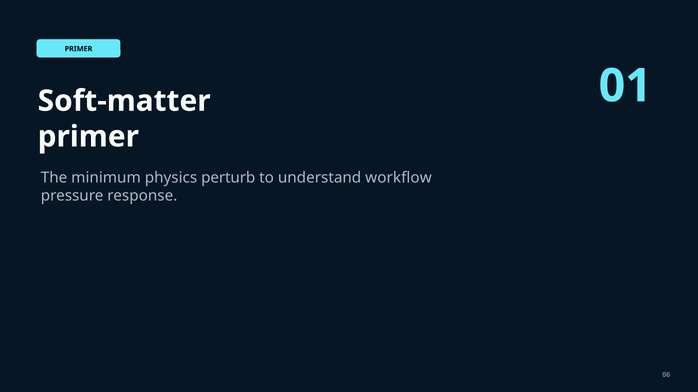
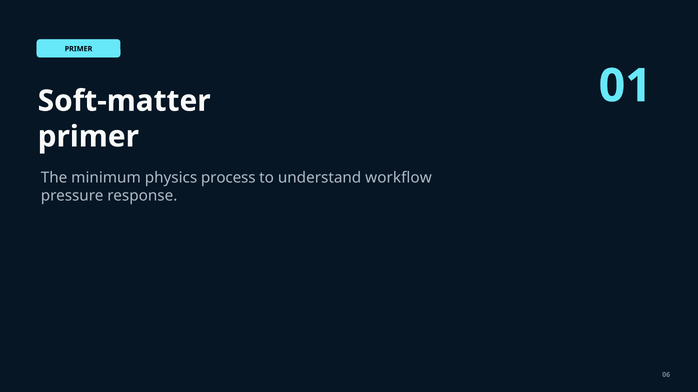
perturb: perturb -> process
